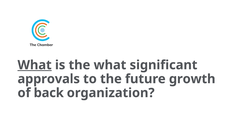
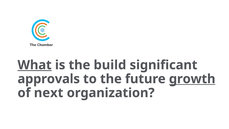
the what: what -> build
growth underline: none -> present
back: back -> next
